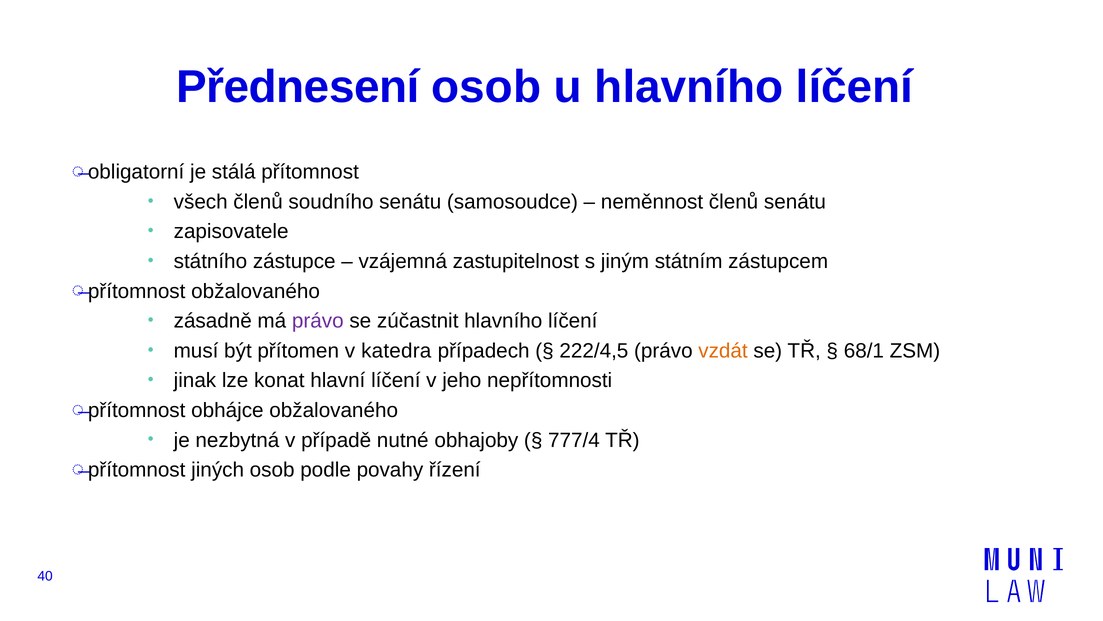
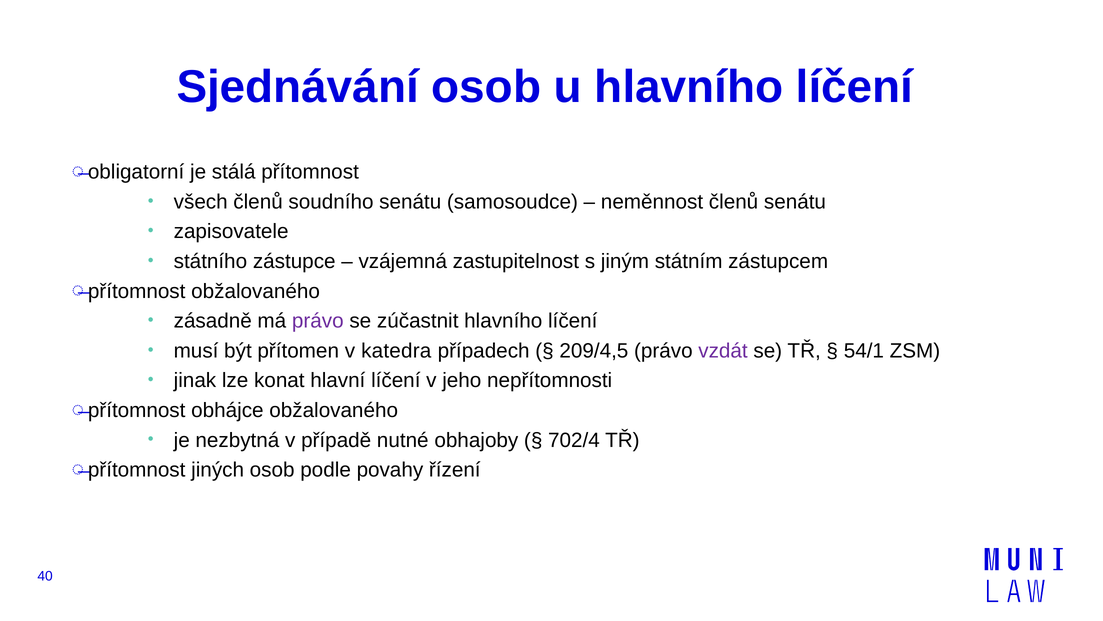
Přednesení: Přednesení -> Sjednávání
222/4,5: 222/4,5 -> 209/4,5
vzdát colour: orange -> purple
68/1: 68/1 -> 54/1
777/4: 777/4 -> 702/4
